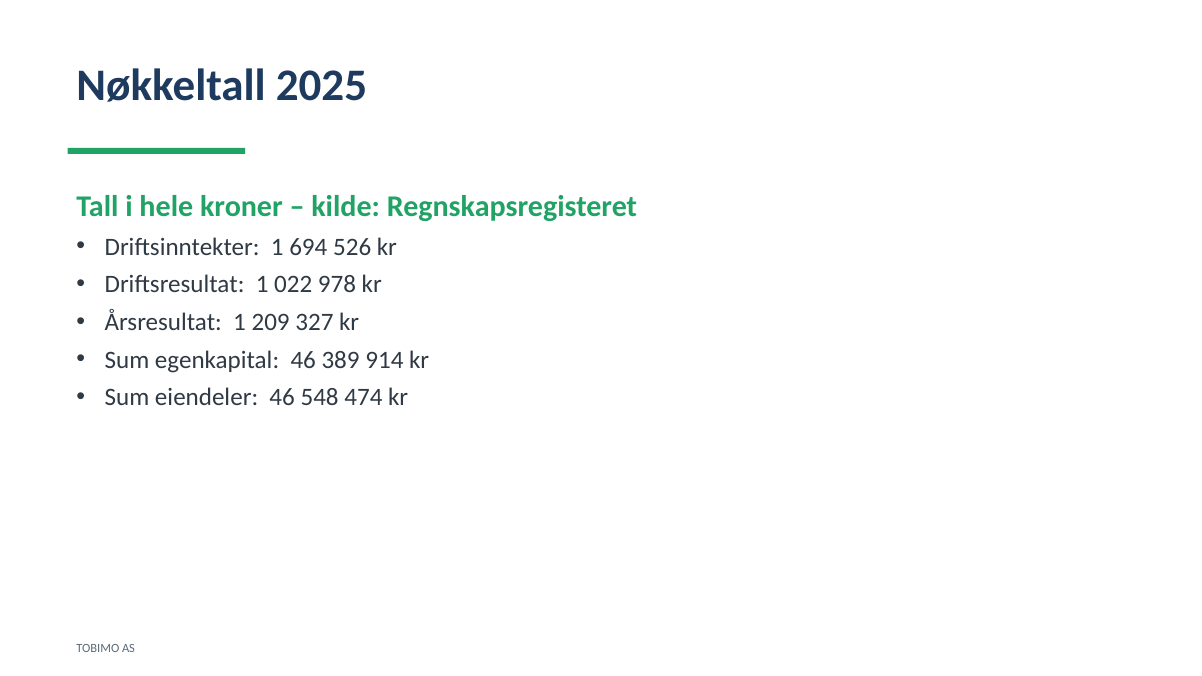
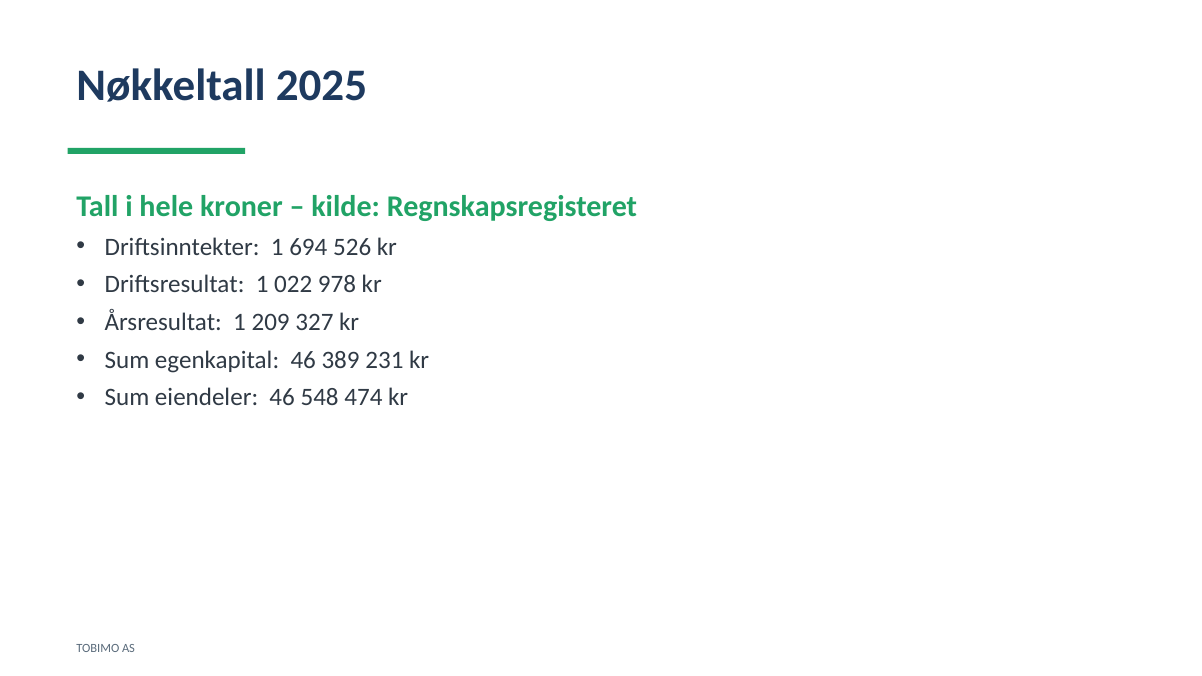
914: 914 -> 231
